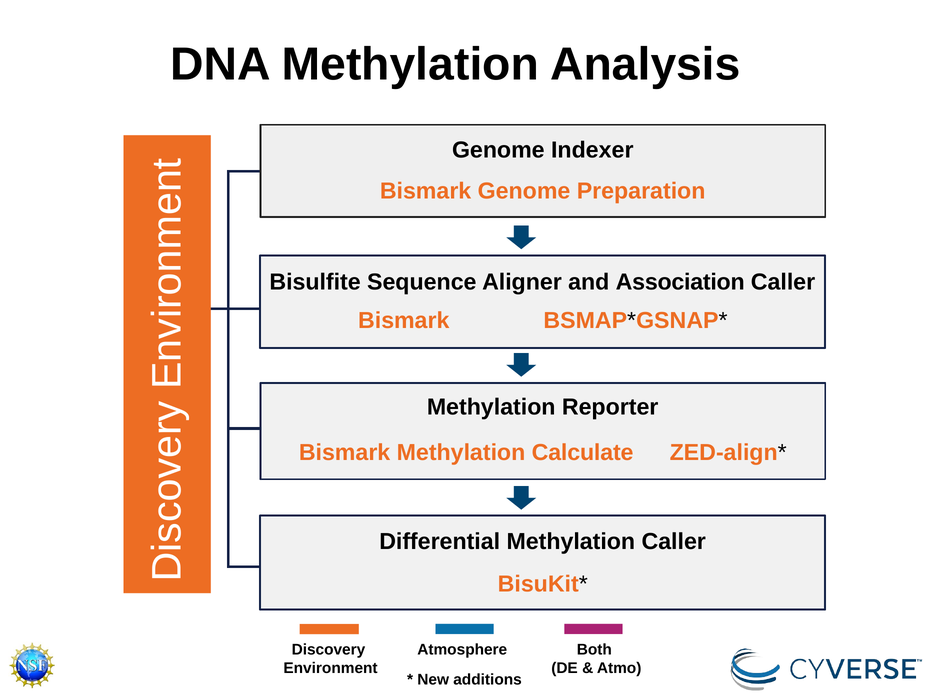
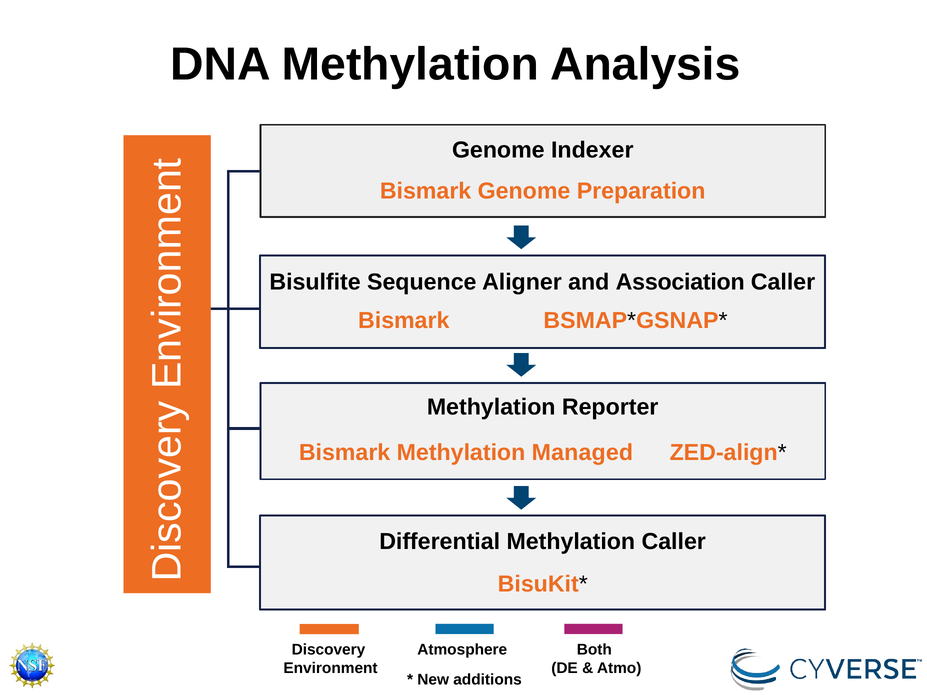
Calculate: Calculate -> Managed
